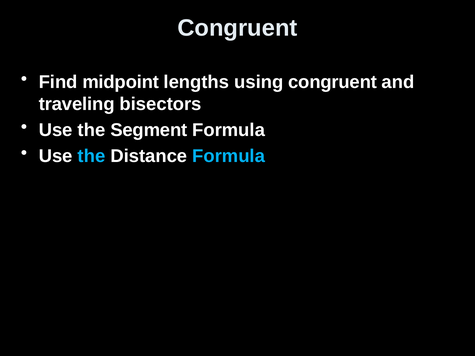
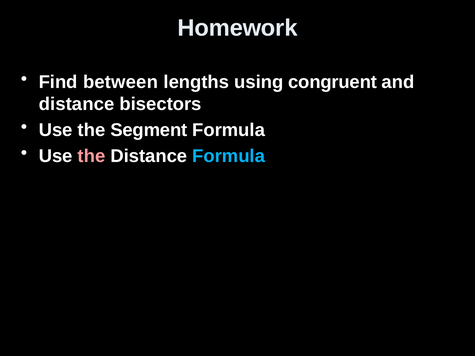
Congruent at (237, 28): Congruent -> Homework
midpoint: midpoint -> between
traveling at (77, 104): traveling -> distance
the at (91, 156) colour: light blue -> pink
